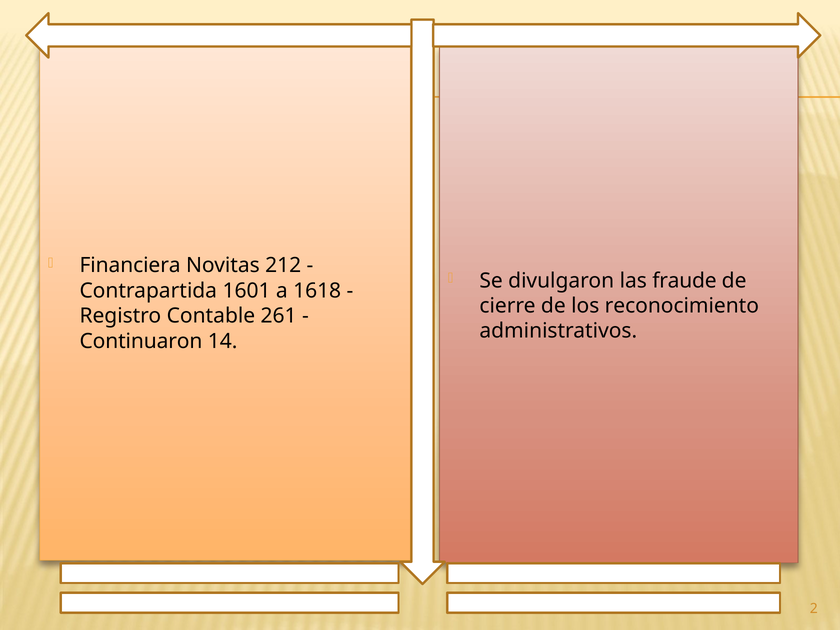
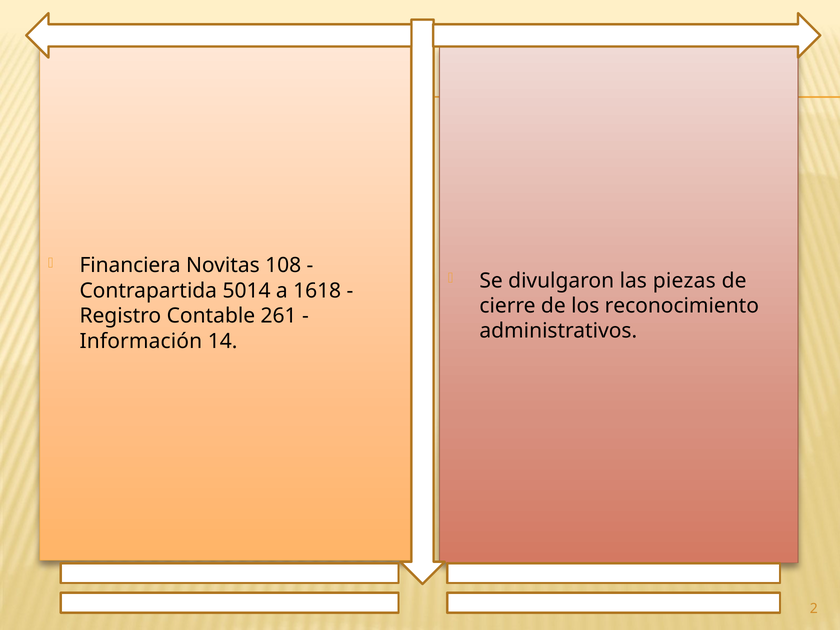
212: 212 -> 108
fraude: fraude -> piezas
1601: 1601 -> 5014
Continuaron: Continuaron -> Información
